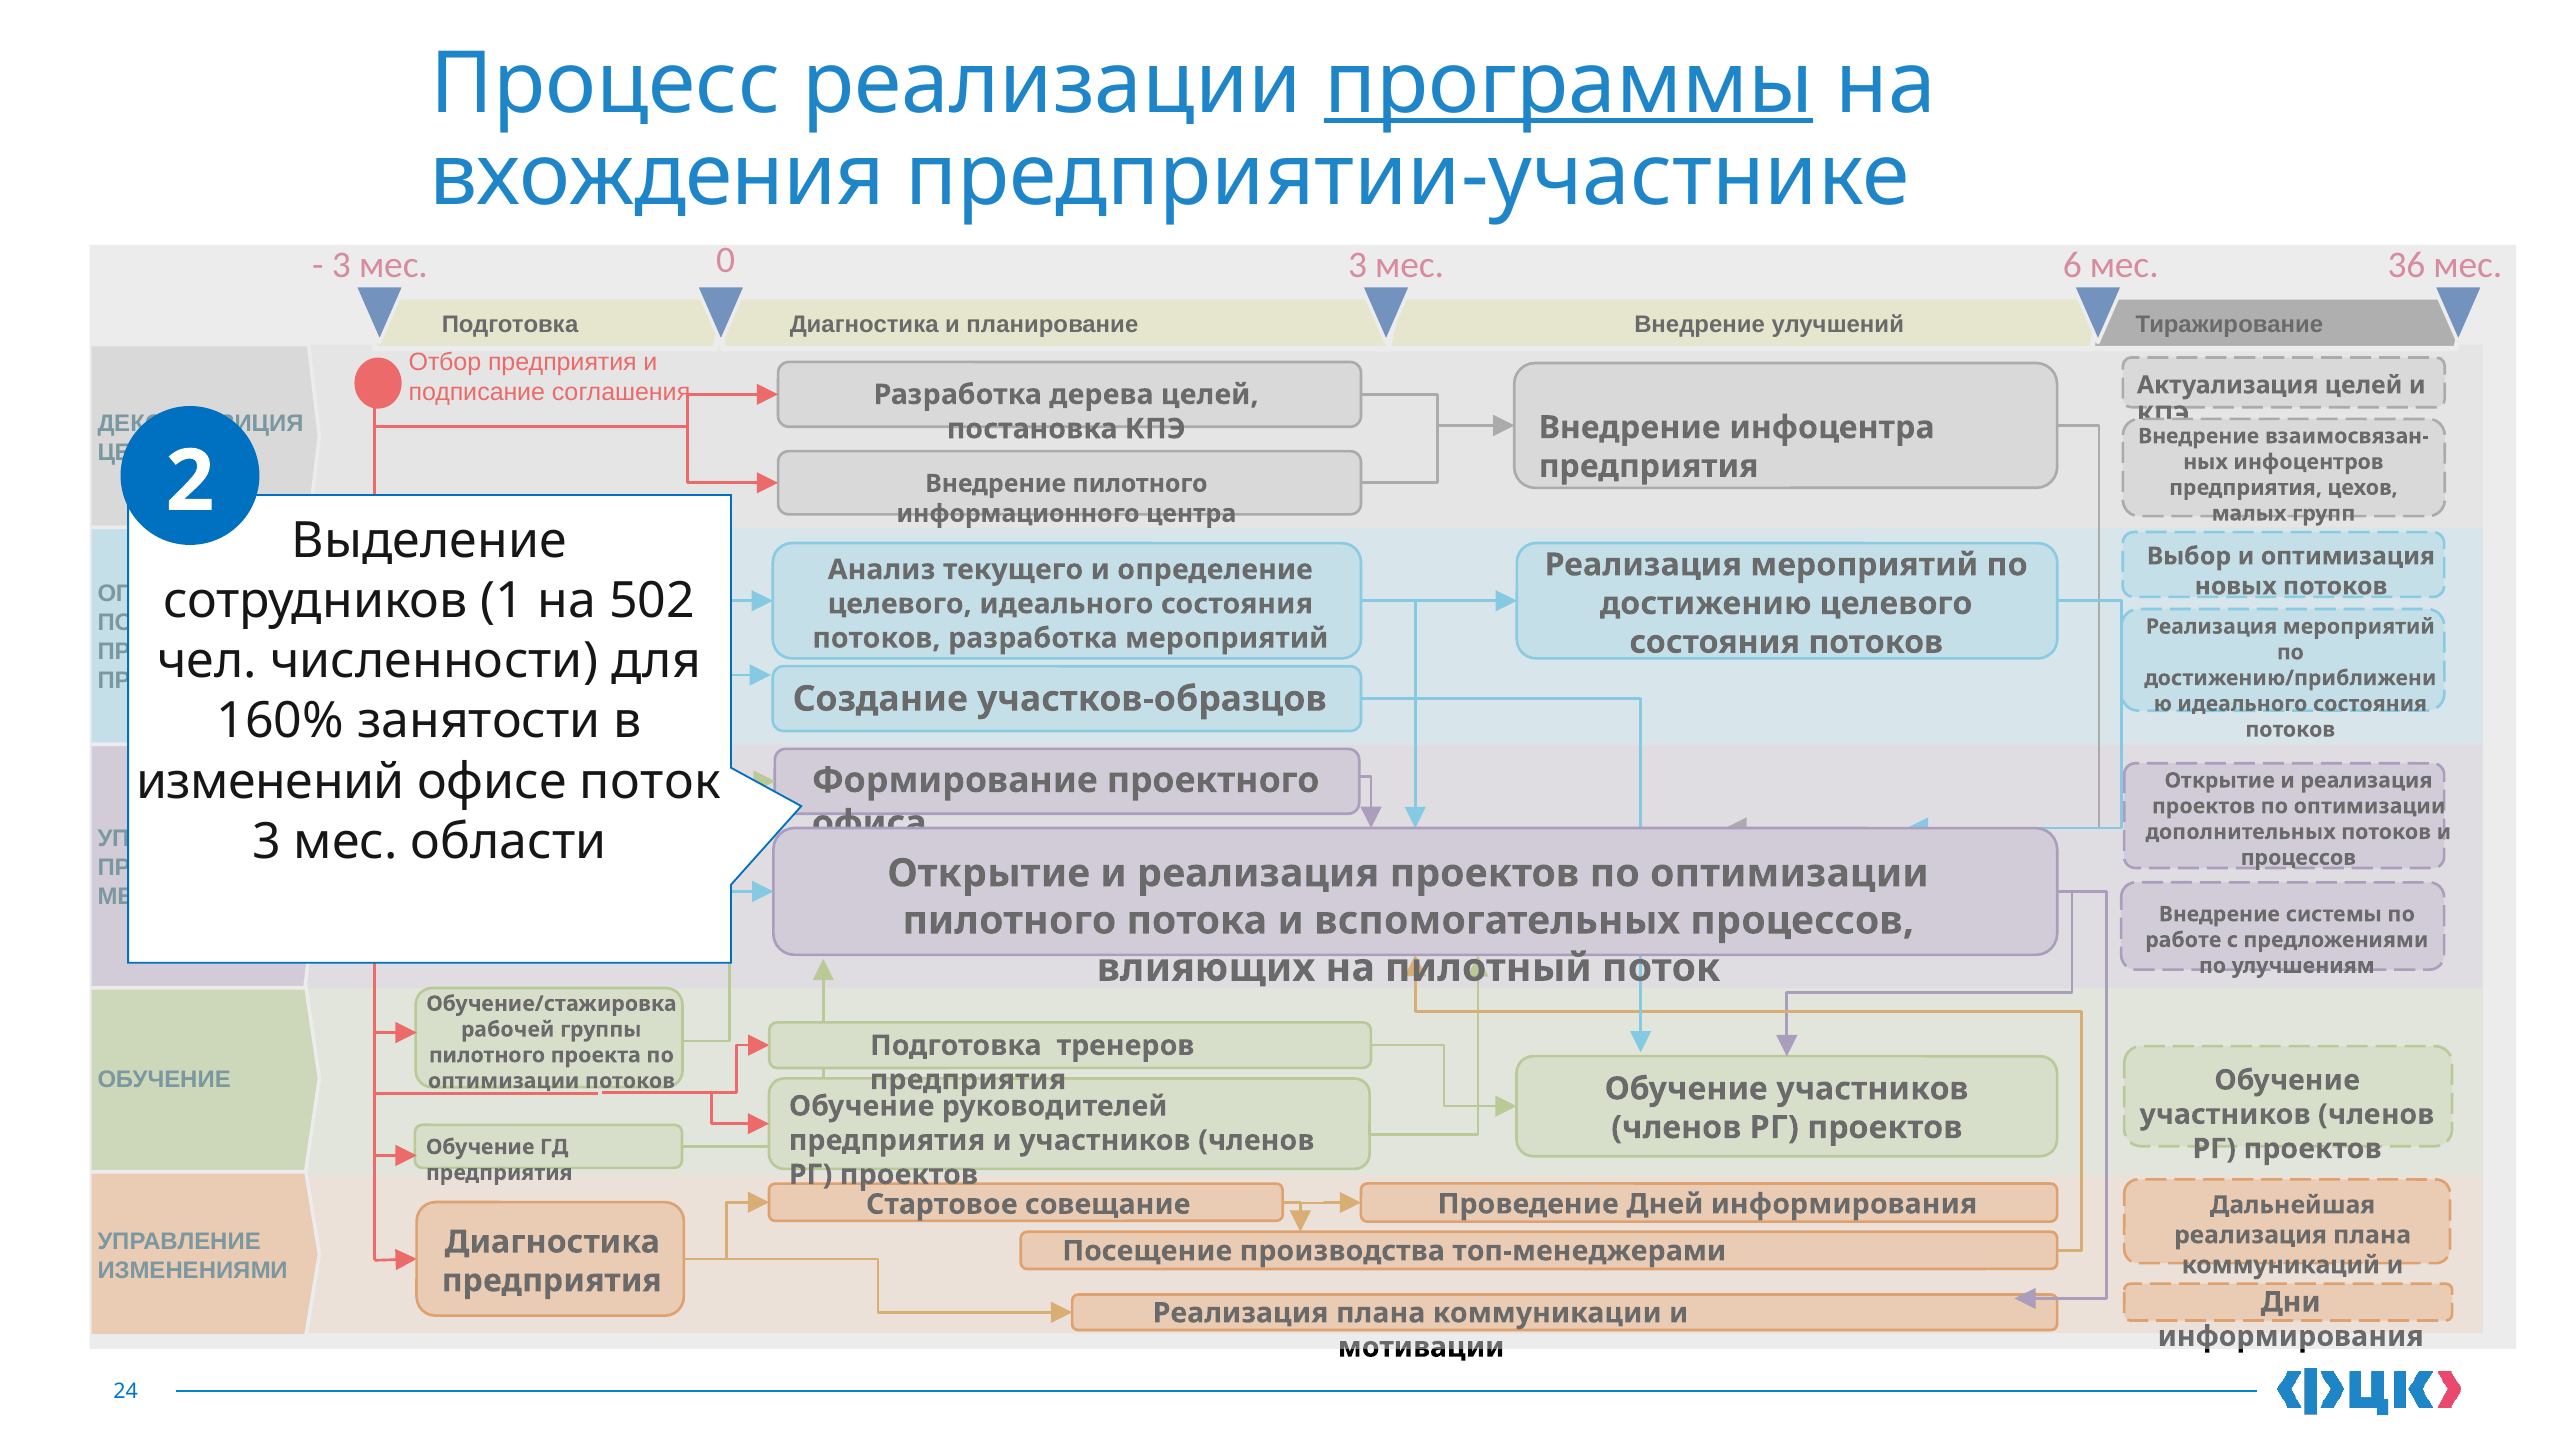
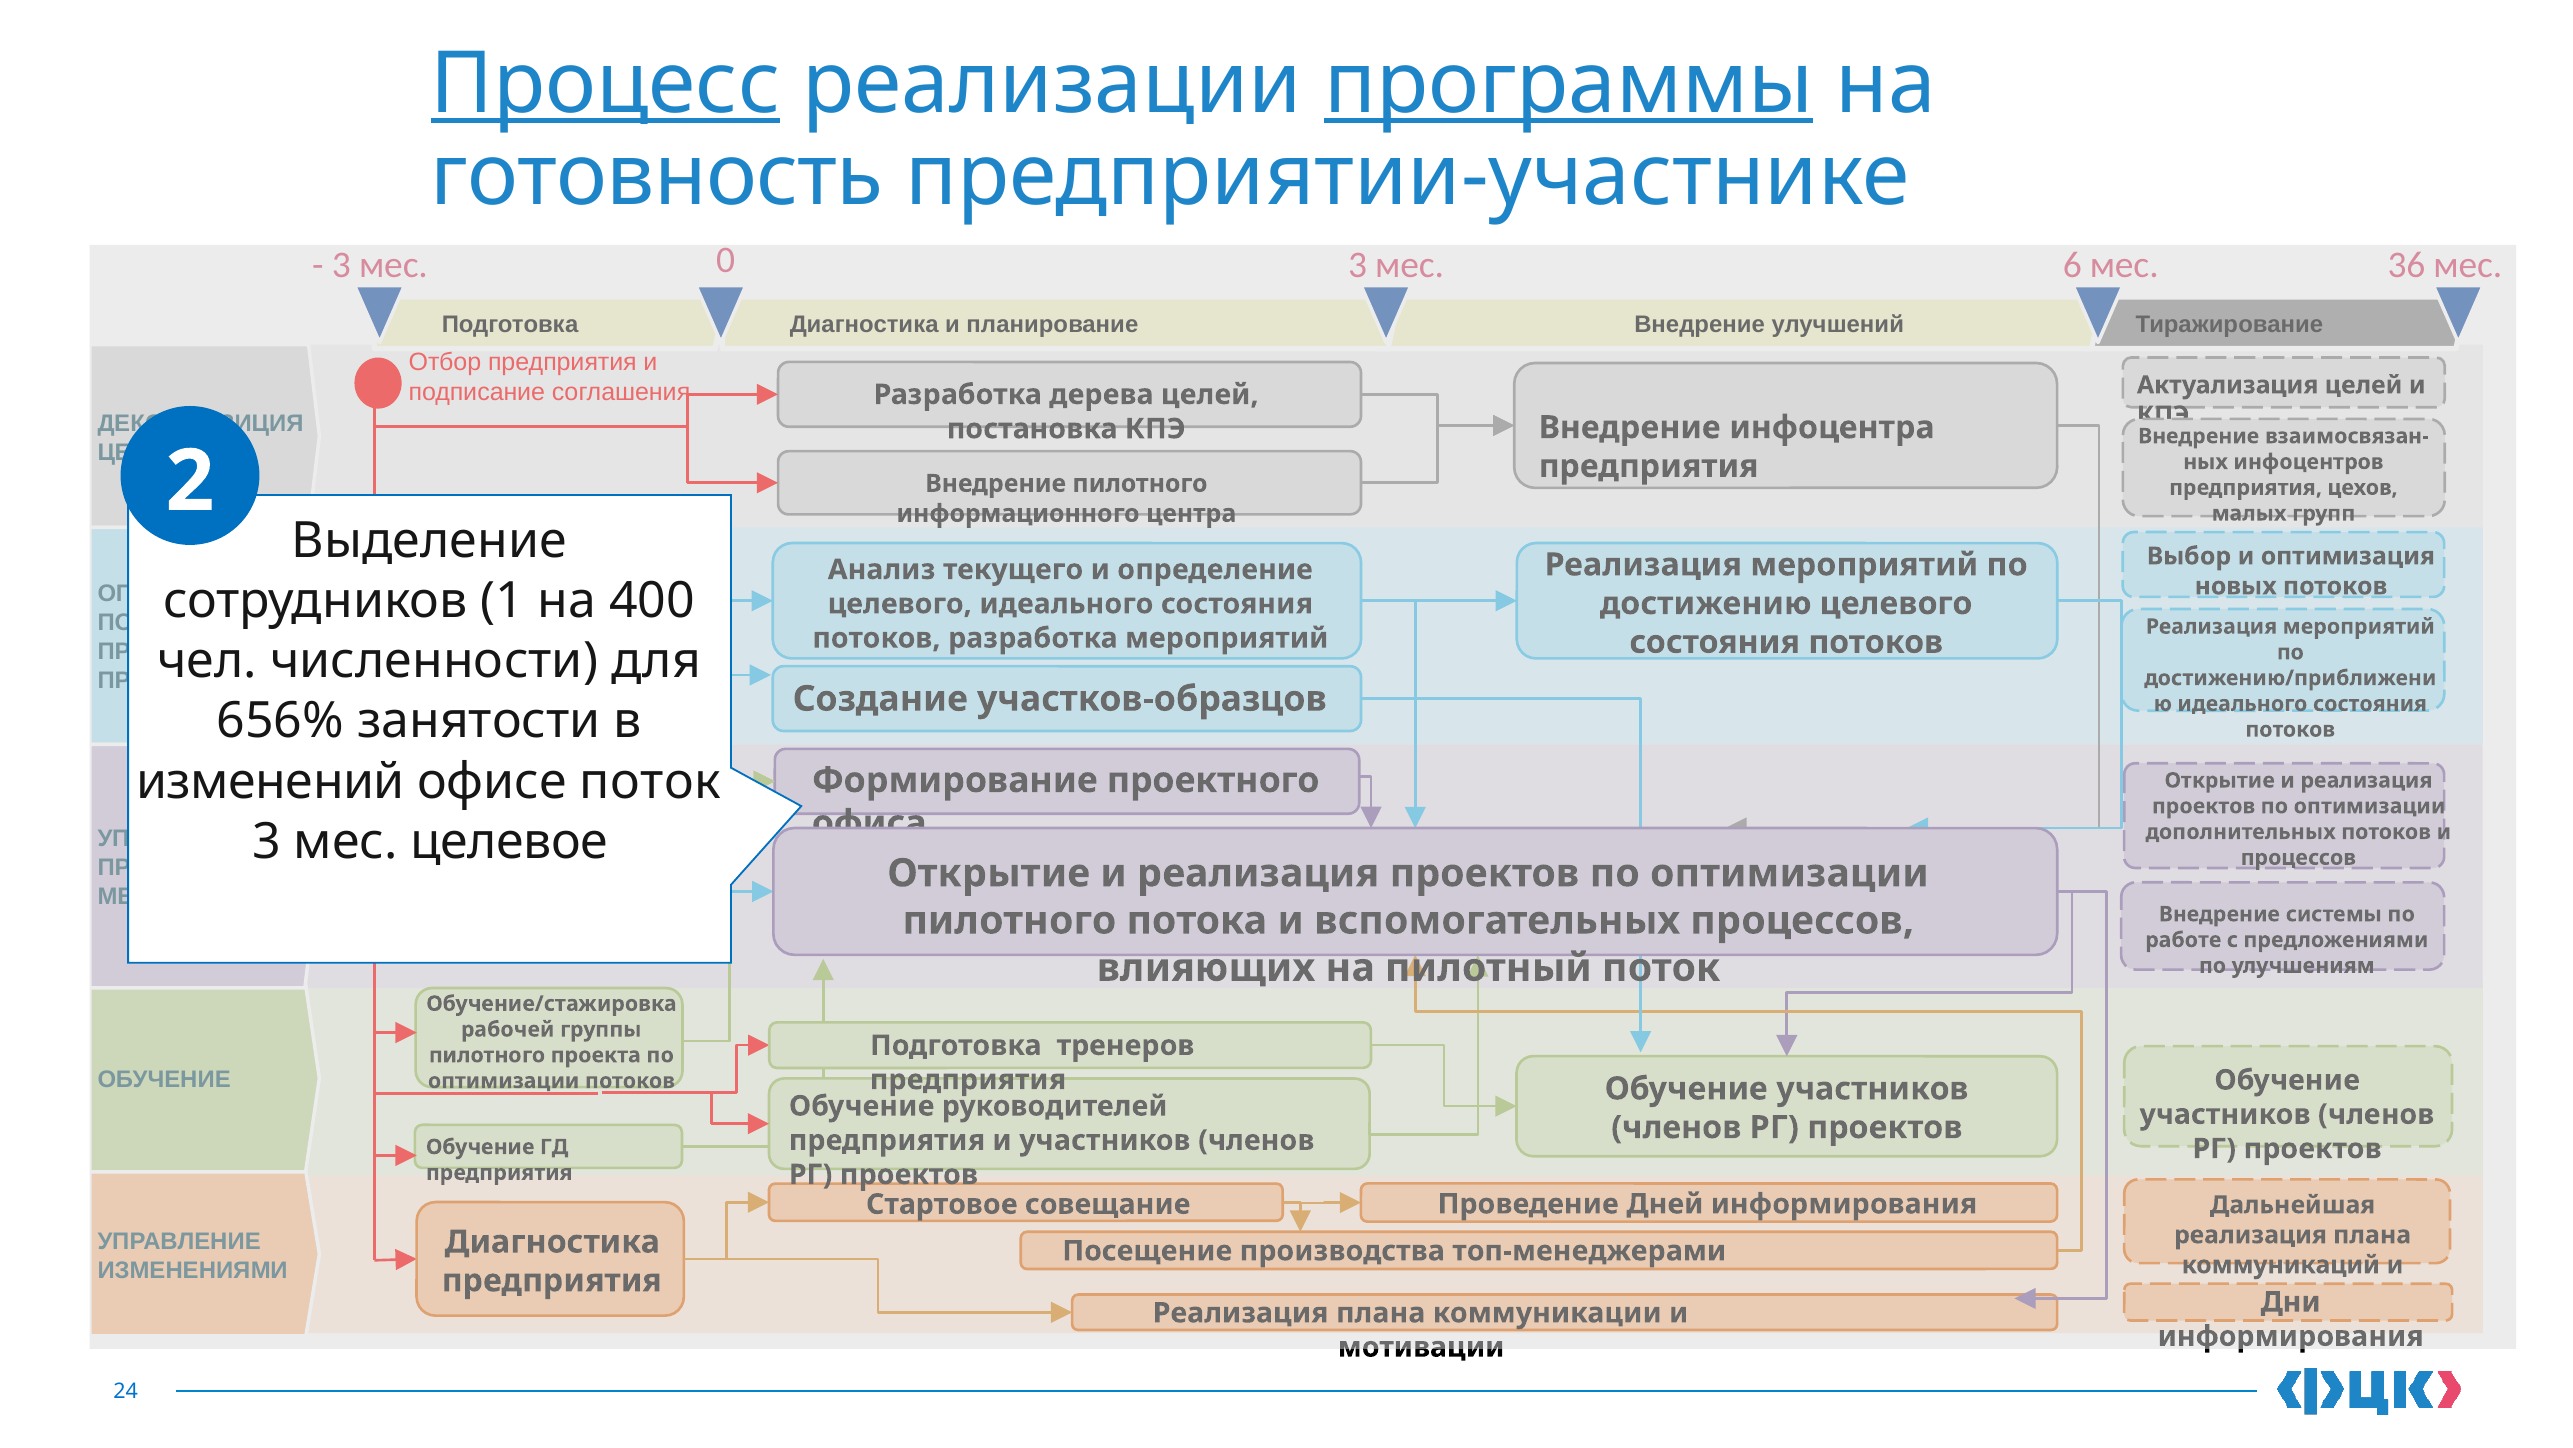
Процесс underline: none -> present
вхождения: вхождения -> готовность
502: 502 -> 400
160%: 160% -> 656%
области: области -> целевое
